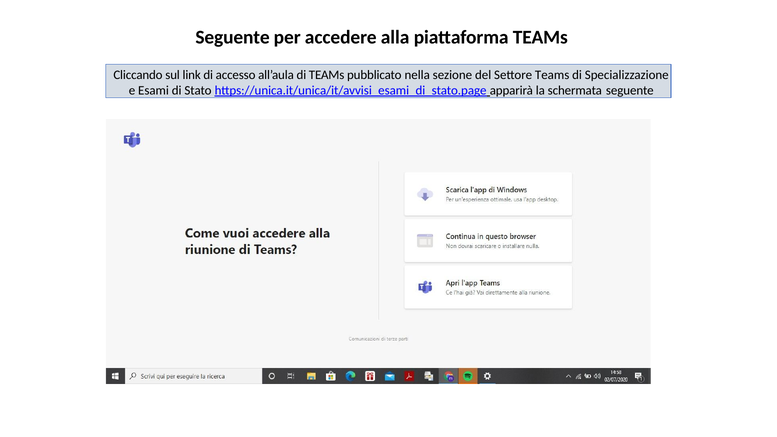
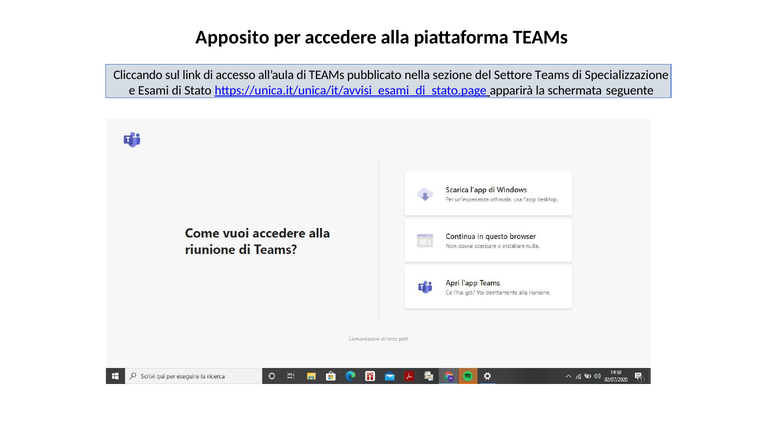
Seguente at (233, 37): Seguente -> Apposito
